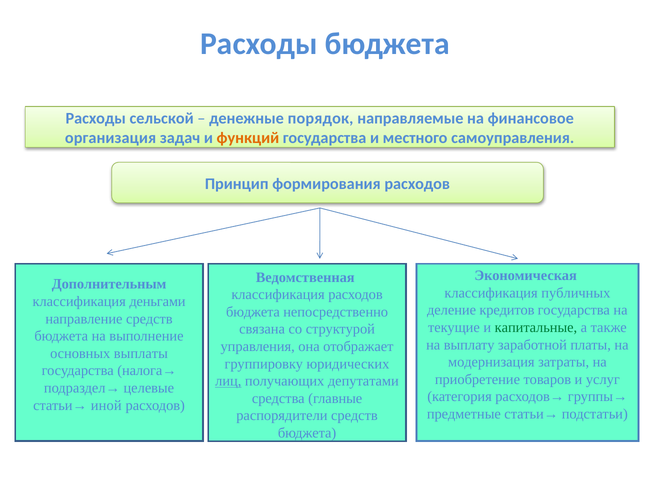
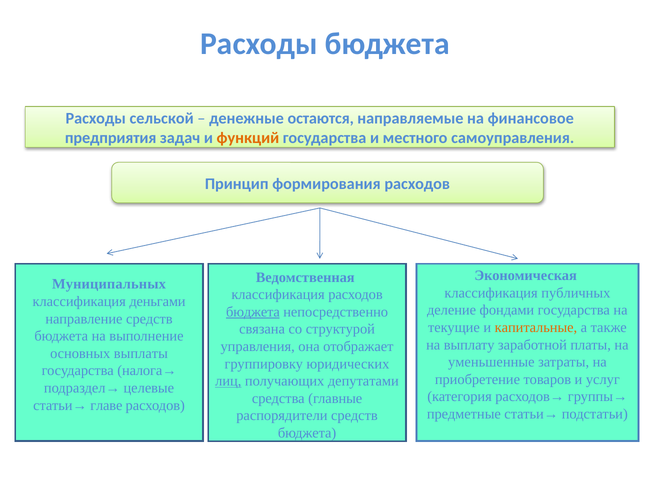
порядок: порядок -> остаются
организация: организация -> предприятия
Дополнительным: Дополнительным -> Муниципальных
кредитов: кредитов -> фондами
бюджета at (253, 312) underline: none -> present
капитальные colour: green -> orange
модернизация: модернизация -> уменьшенные
иной: иной -> главе
